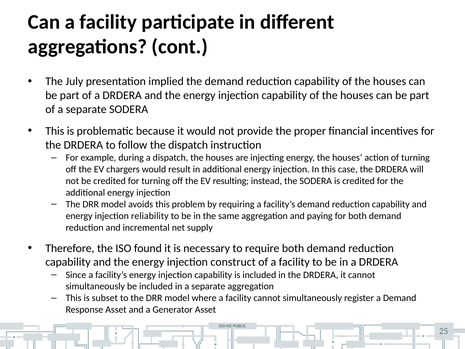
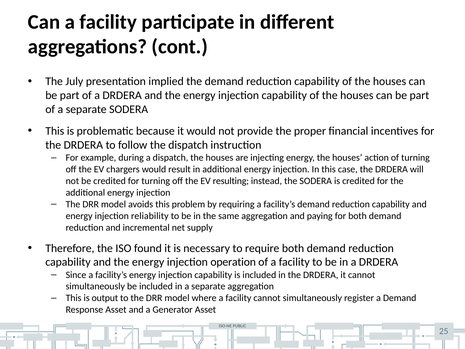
construct: construct -> operation
subset: subset -> output
